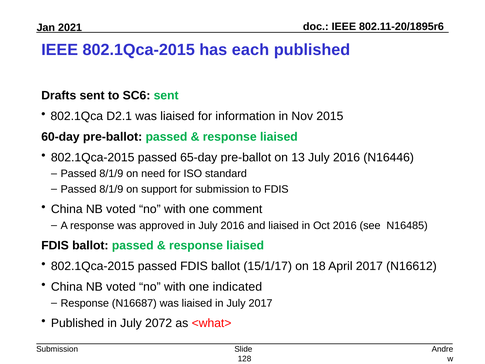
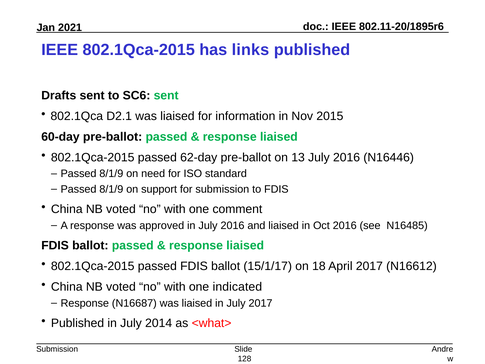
each: each -> links
65-day: 65-day -> 62-day
2072: 2072 -> 2014
